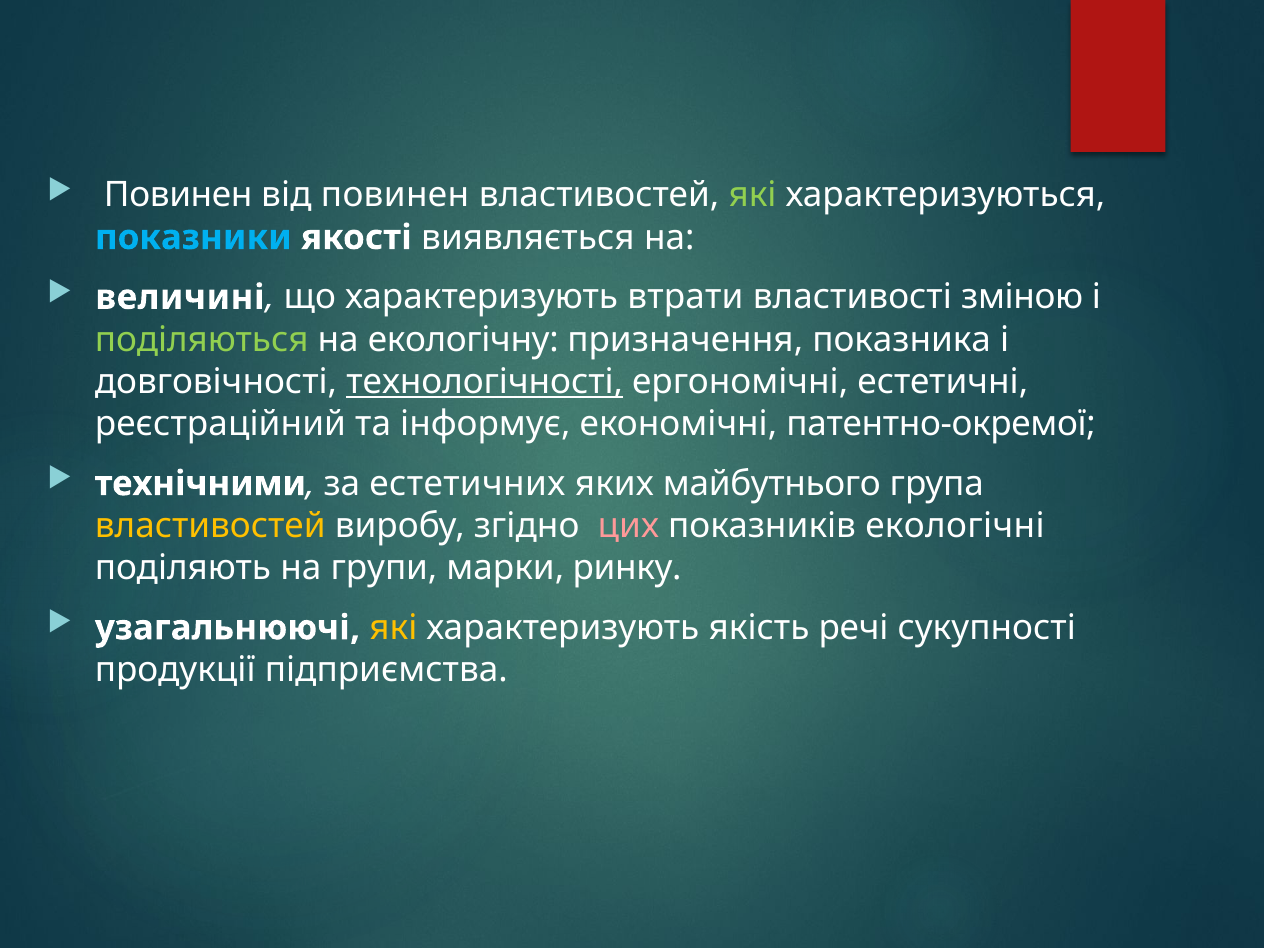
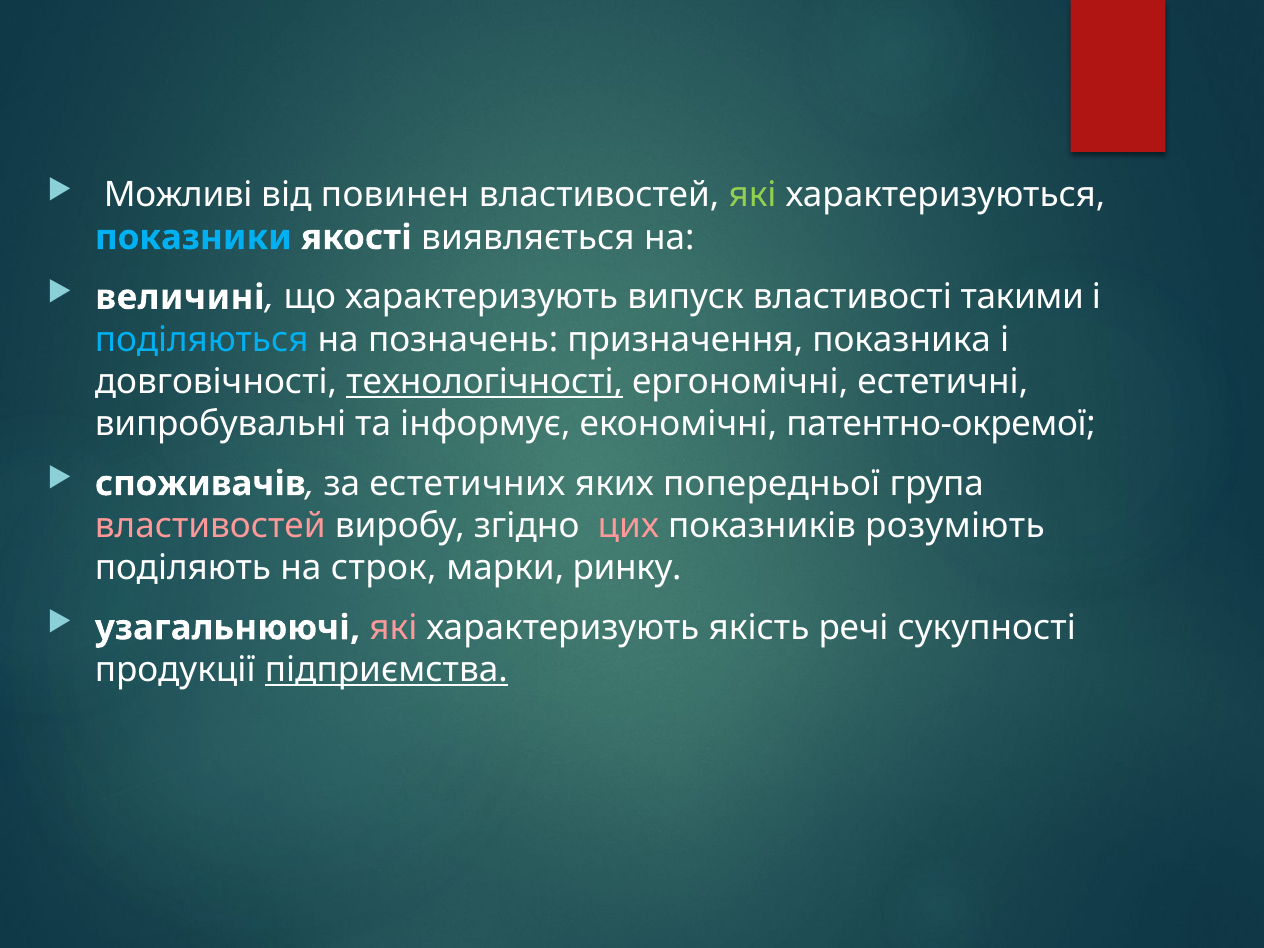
Повинен at (178, 195): Повинен -> Можливі
втрати: втрати -> випуск
зміною: зміною -> такими
поділяються colour: light green -> light blue
екологічну: екологічну -> позначень
реєстраційний: реєстраційний -> випробувальні
технічними: технічними -> споживачів
майбутнього: майбутнього -> попередньої
властивостей at (210, 526) colour: yellow -> pink
екологічні: екологічні -> розуміють
групи: групи -> строк
які at (393, 628) colour: yellow -> pink
підприємства underline: none -> present
